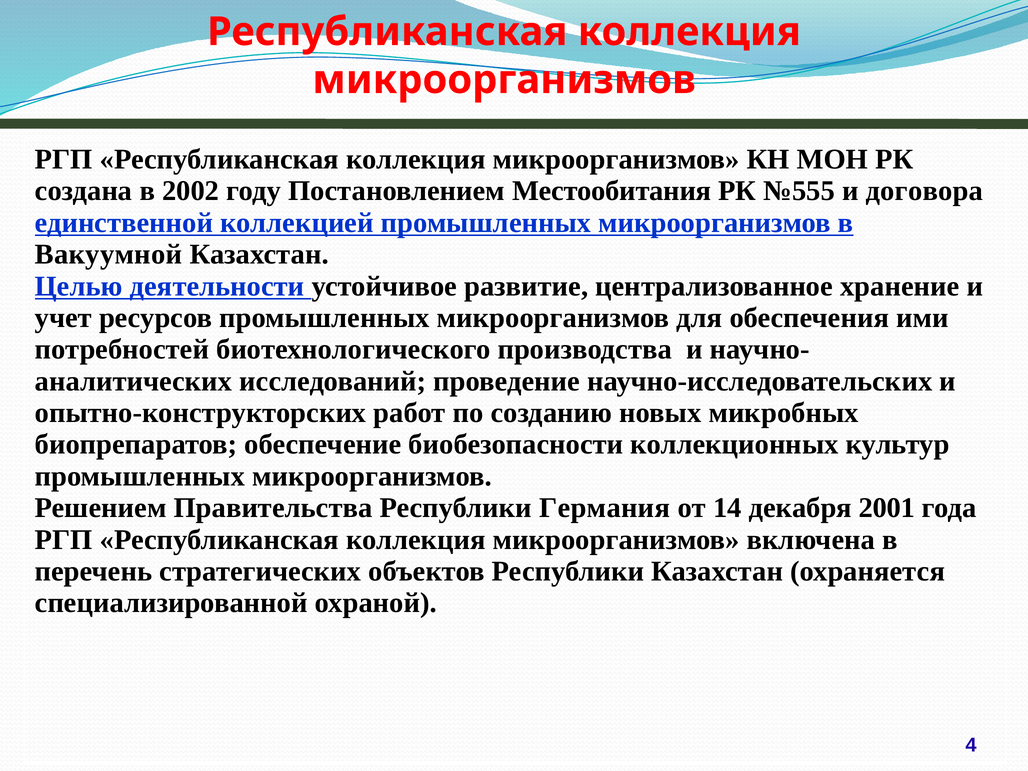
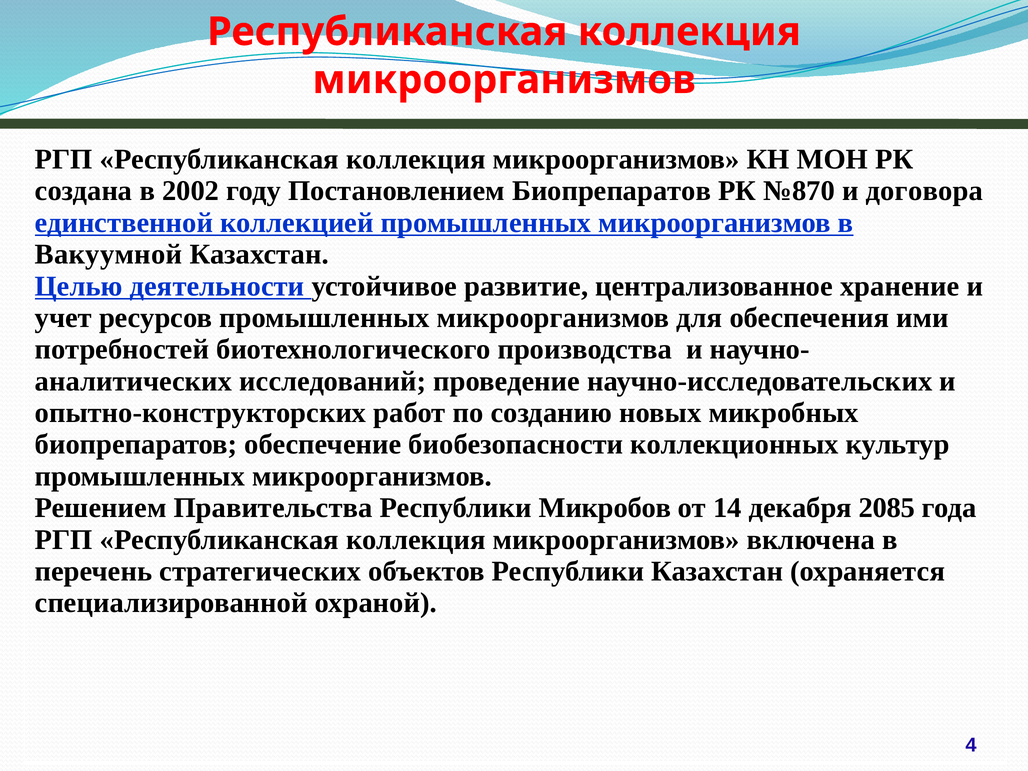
Постановлением Местообитания: Местообитания -> Биопрепаратов
№555: №555 -> №870
Германия: Германия -> Микробов
2001: 2001 -> 2085
